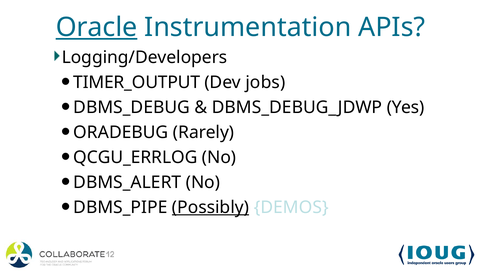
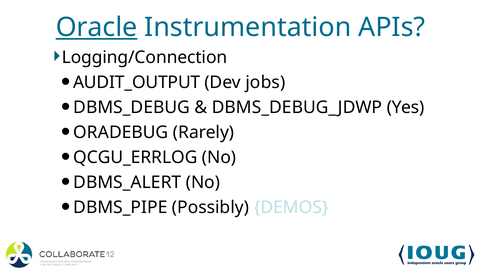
Logging/Developers: Logging/Developers -> Logging/Connection
TIMER_OUTPUT: TIMER_OUTPUT -> AUDIT_OUTPUT
Possibly underline: present -> none
